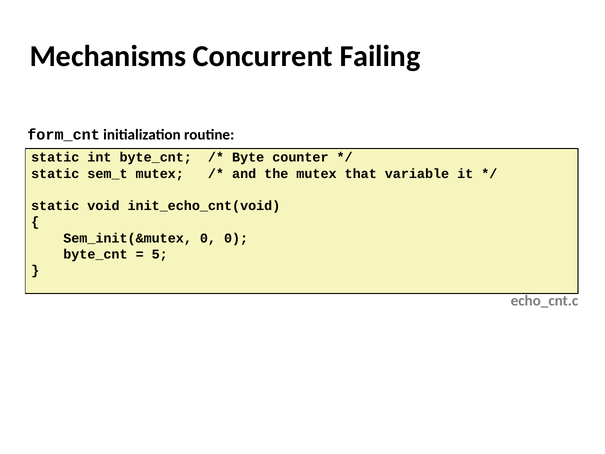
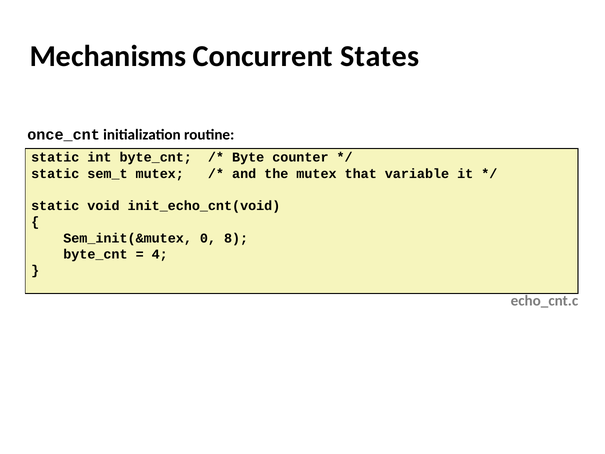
Failing: Failing -> States
form_cnt: form_cnt -> once_cnt
0 0: 0 -> 8
5: 5 -> 4
